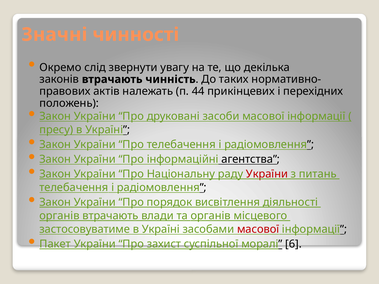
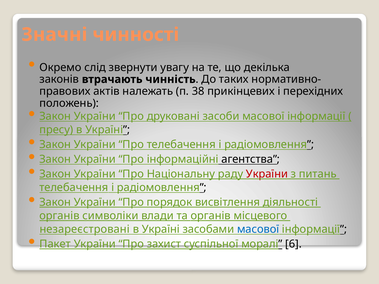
44: 44 -> 38
органів втрачають: втрачають -> символіки
застосовуватиме: застосовуватиме -> незареєстровані
масової at (258, 229) colour: red -> blue
